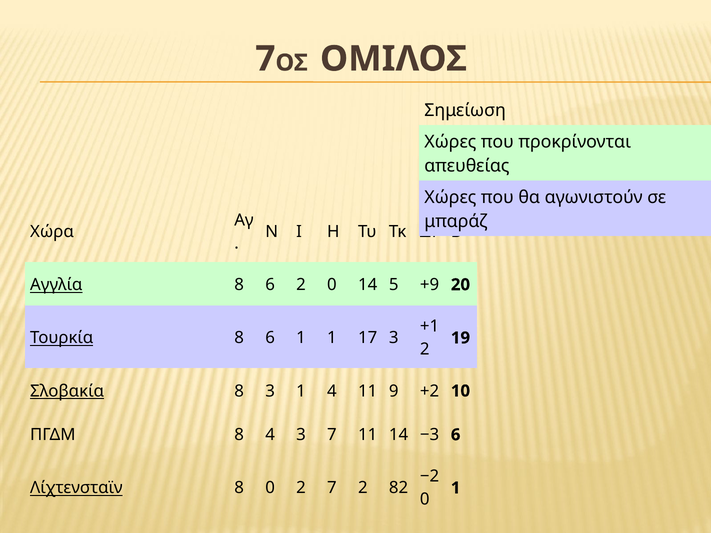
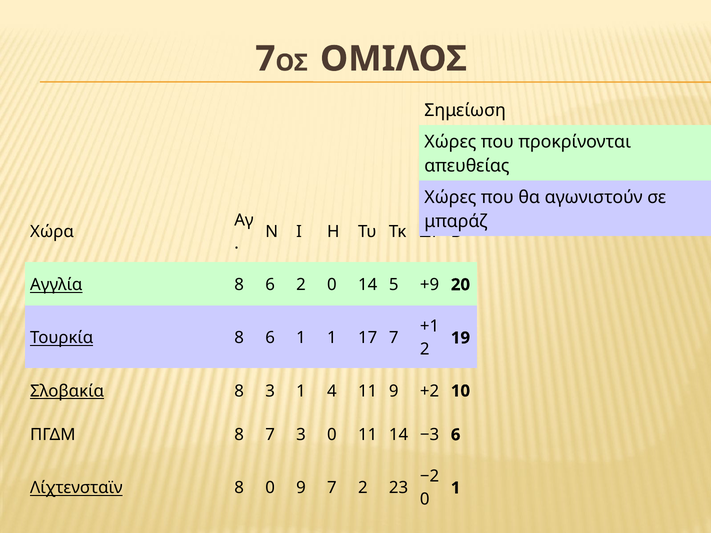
17 3: 3 -> 7
8 4: 4 -> 7
3 7: 7 -> 0
0 2: 2 -> 9
82: 82 -> 23
